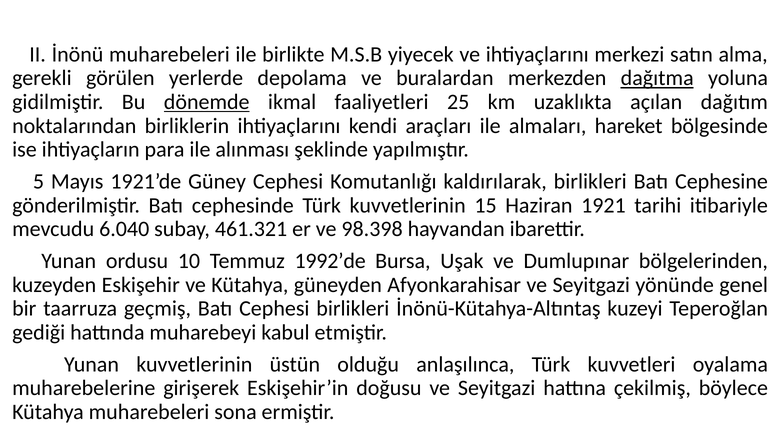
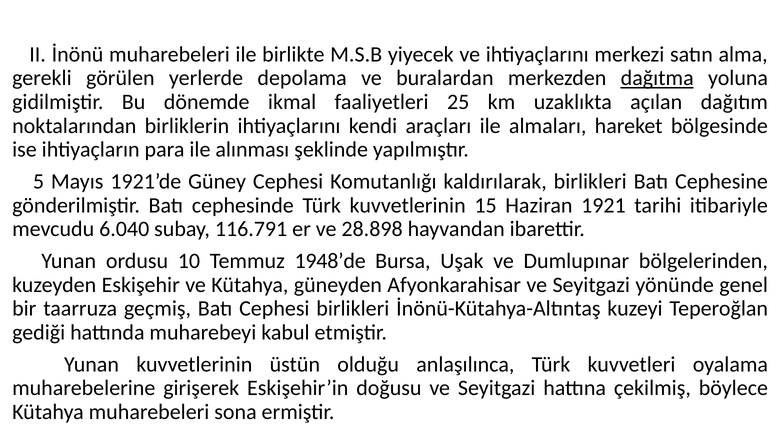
dönemde underline: present -> none
461.321: 461.321 -> 116.791
98.398: 98.398 -> 28.898
1992’de: 1992’de -> 1948’de
